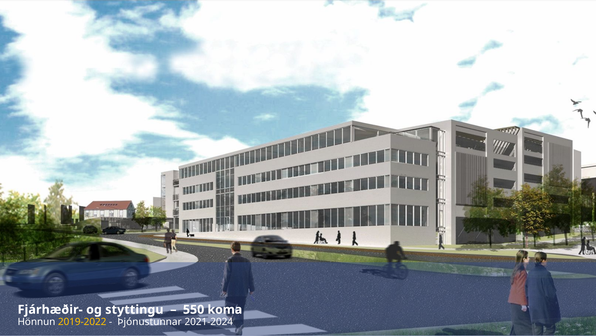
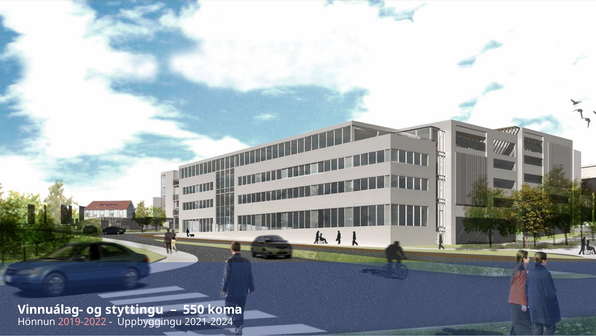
Fjárhæðir-: Fjárhæðir- -> Vinnuálag-
2019-2022 colour: yellow -> pink
Þjónustunnar: Þjónustunnar -> Uppbyggingu
